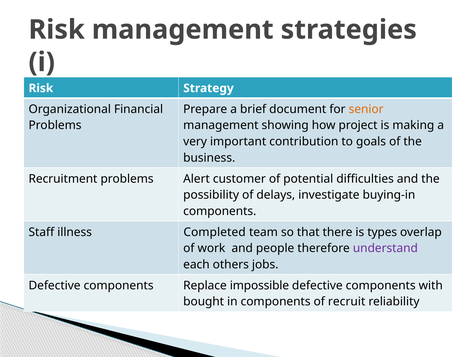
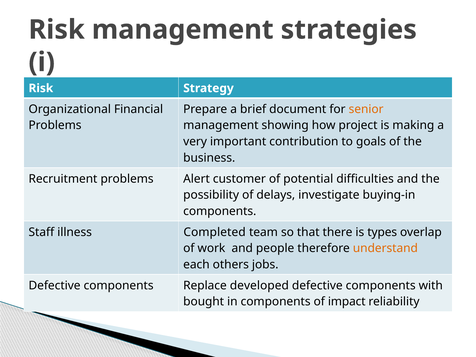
understand colour: purple -> orange
impossible: impossible -> developed
recruit: recruit -> impact
